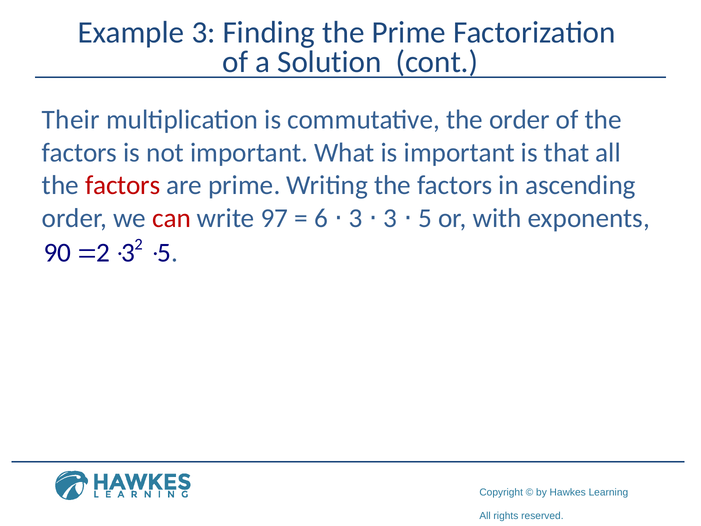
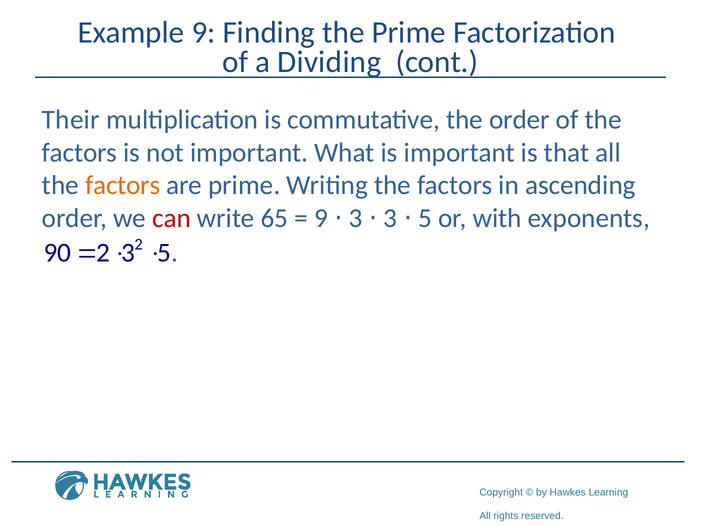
Example 3: 3 -> 9
Solution: Solution -> Dividing
factors at (123, 185) colour: red -> orange
97: 97 -> 65
6 at (321, 218): 6 -> 9
